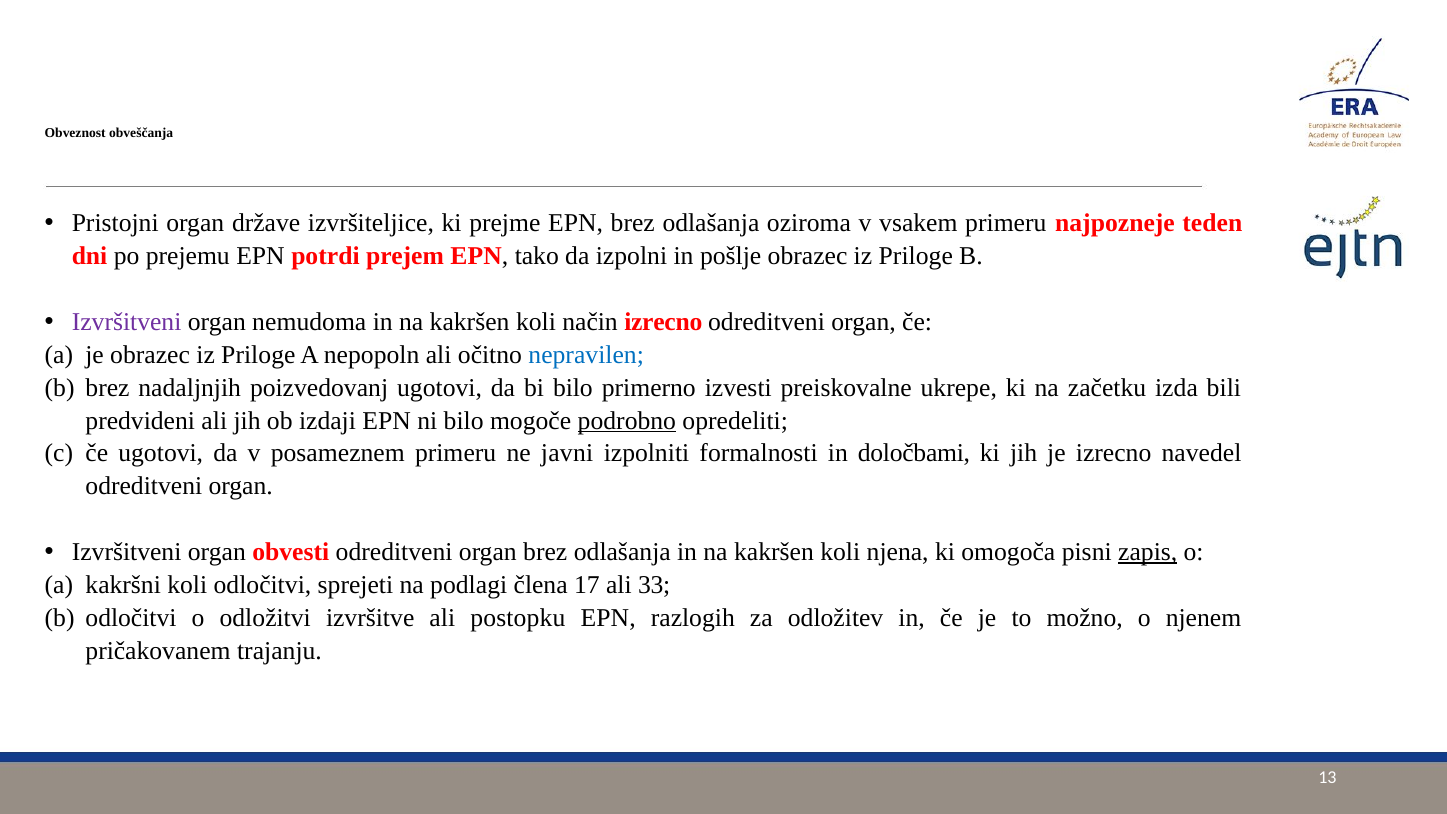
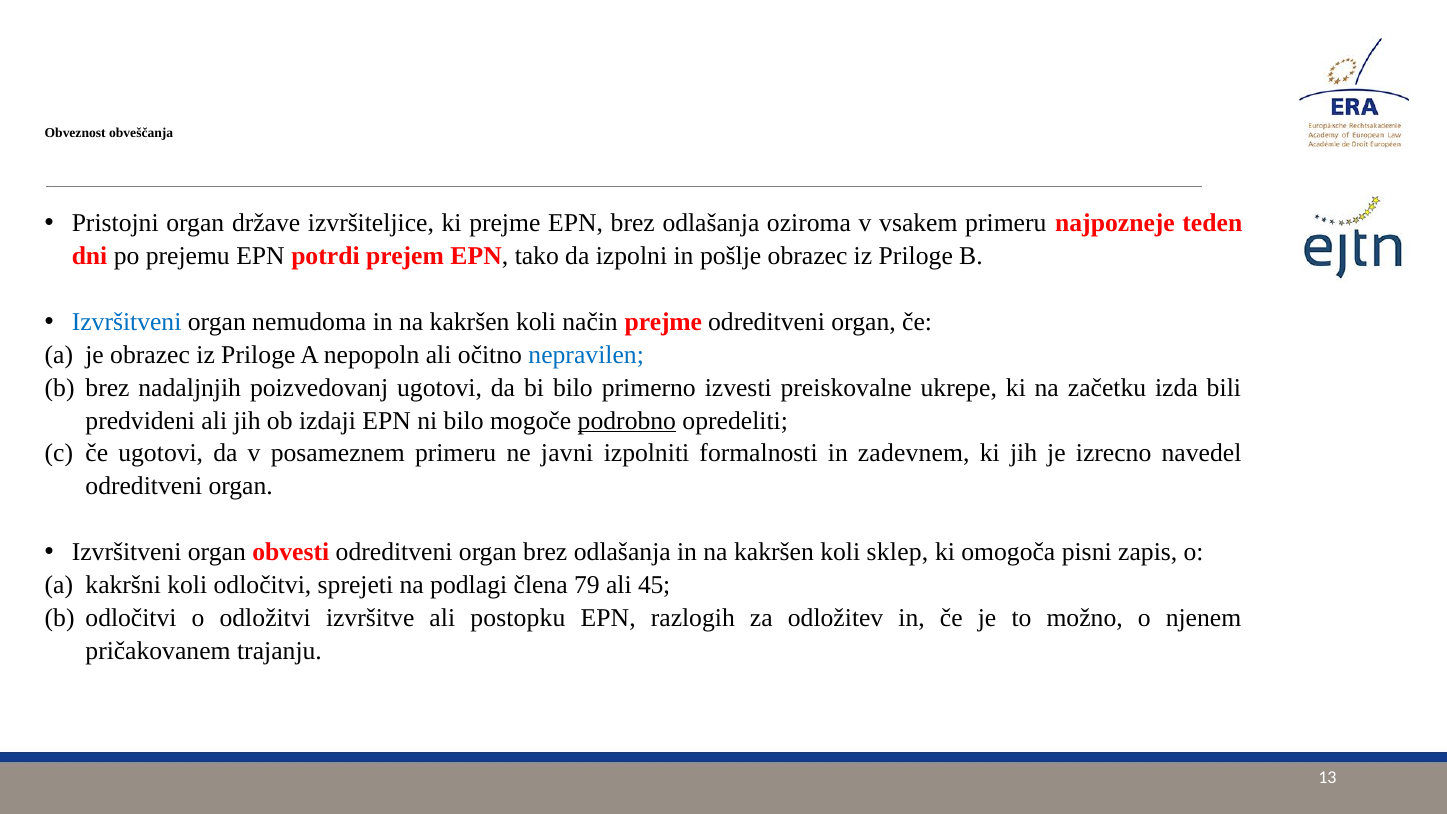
Izvršitveni at (127, 322) colour: purple -> blue
način izrecno: izrecno -> prejme
določbami: določbami -> zadevnem
njena: njena -> sklep
zapis underline: present -> none
17: 17 -> 79
33: 33 -> 45
